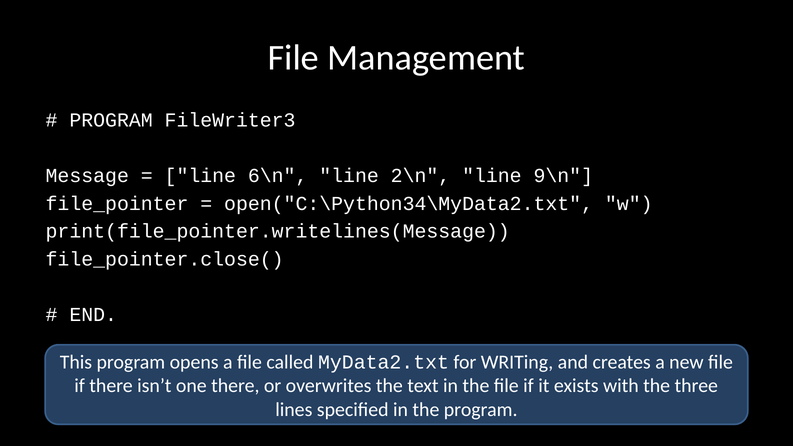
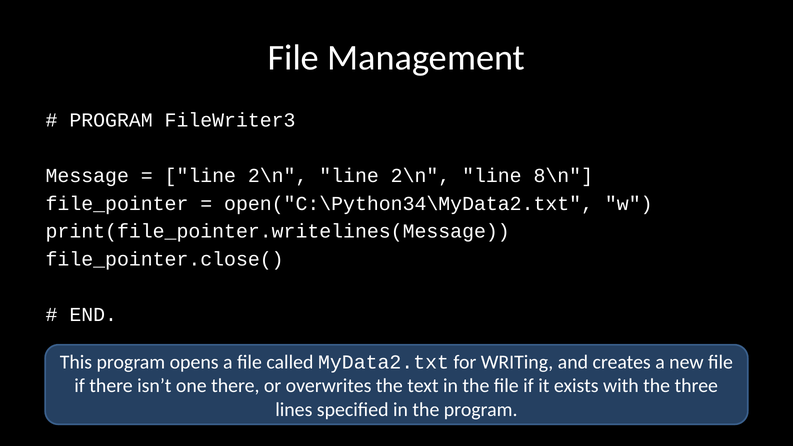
6\n at (278, 176): 6\n -> 2\n
9\n: 9\n -> 8\n
